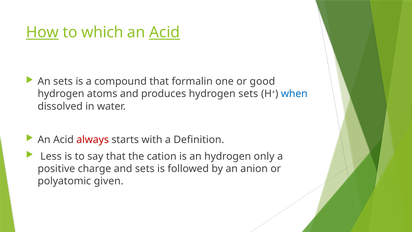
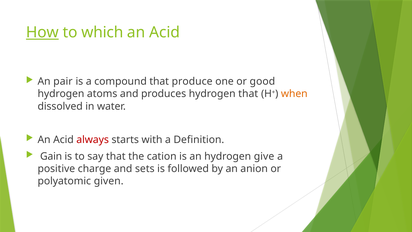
Acid at (165, 32) underline: present -> none
An sets: sets -> pair
formalin: formalin -> produce
hydrogen sets: sets -> that
when colour: blue -> orange
Less: Less -> Gain
only: only -> give
